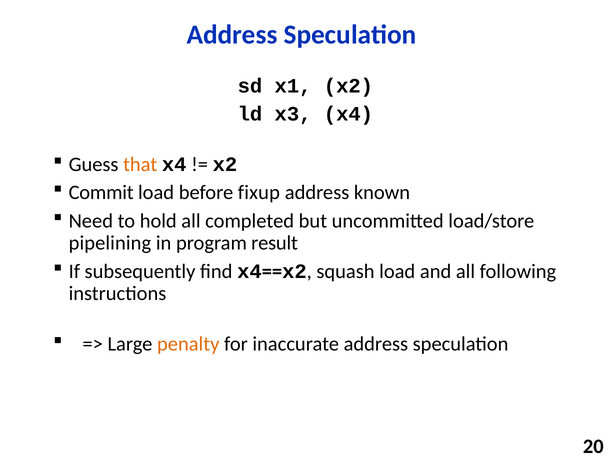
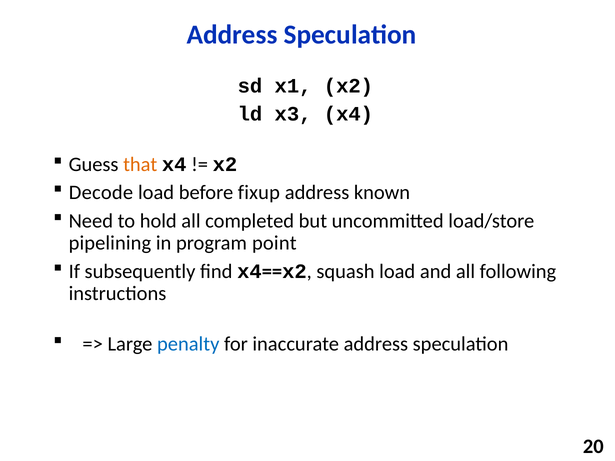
Commit: Commit -> Decode
result: result -> point
penalty colour: orange -> blue
